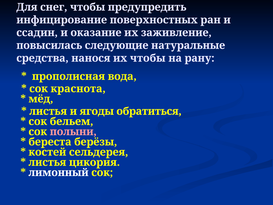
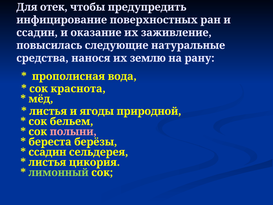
снег: снег -> отек
их чтобы: чтобы -> землю
обратиться: обратиться -> природной
костей at (47, 152): костей -> ссадин
лимонный colour: white -> light green
